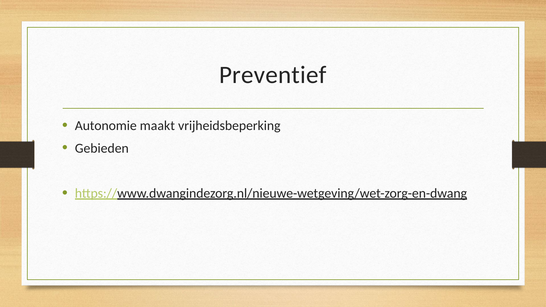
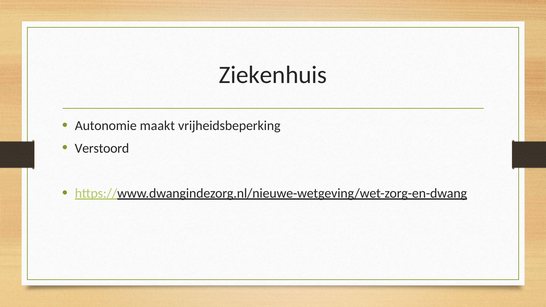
Preventief: Preventief -> Ziekenhuis
Gebieden: Gebieden -> Verstoord
